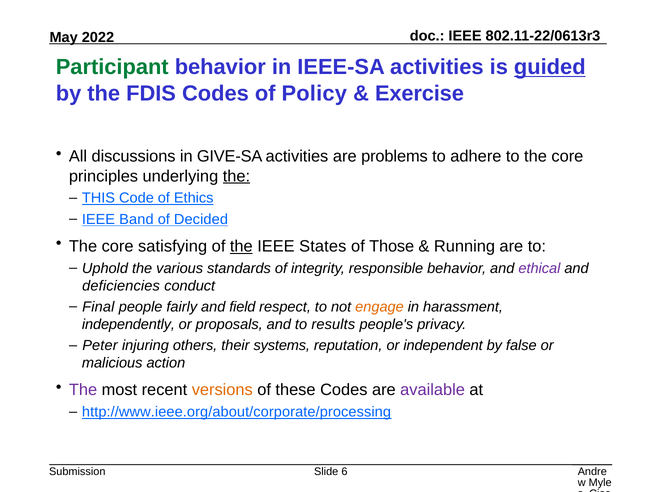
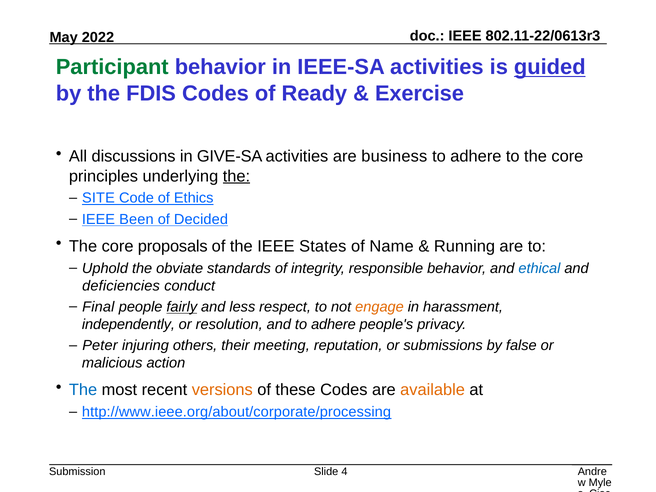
Policy: Policy -> Ready
problems: problems -> business
THIS: THIS -> SITE
Band: Band -> Been
satisfying: satisfying -> proposals
the at (241, 246) underline: present -> none
Those: Those -> Name
various: various -> obviate
ethical colour: purple -> blue
fairly underline: none -> present
field: field -> less
proposals: proposals -> resolution
and to results: results -> adhere
systems: systems -> meeting
independent: independent -> submissions
The at (83, 390) colour: purple -> blue
available colour: purple -> orange
6: 6 -> 4
